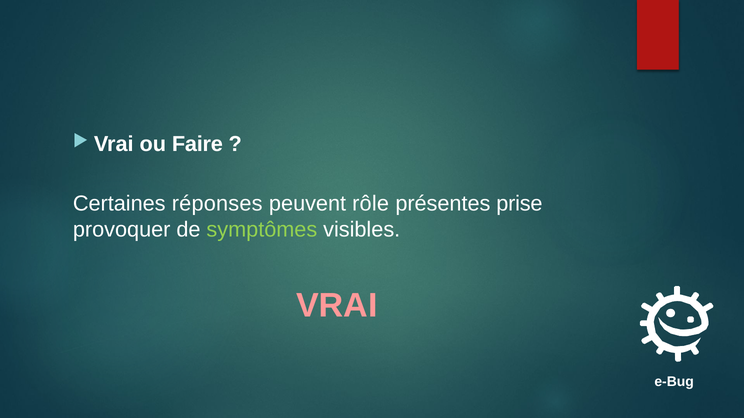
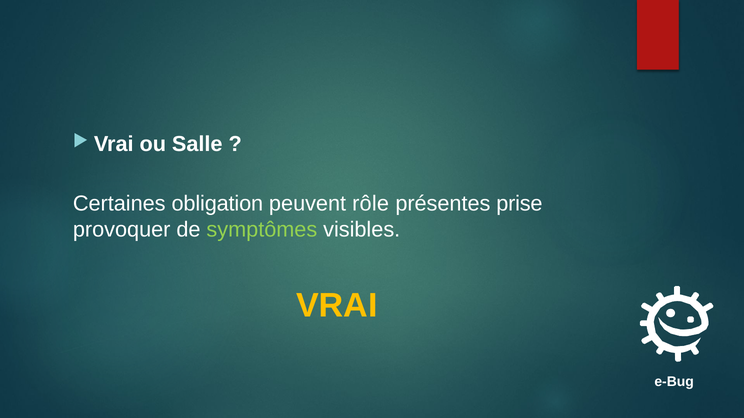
Faire: Faire -> Salle
réponses: réponses -> obligation
VRAI at (337, 306) colour: pink -> yellow
